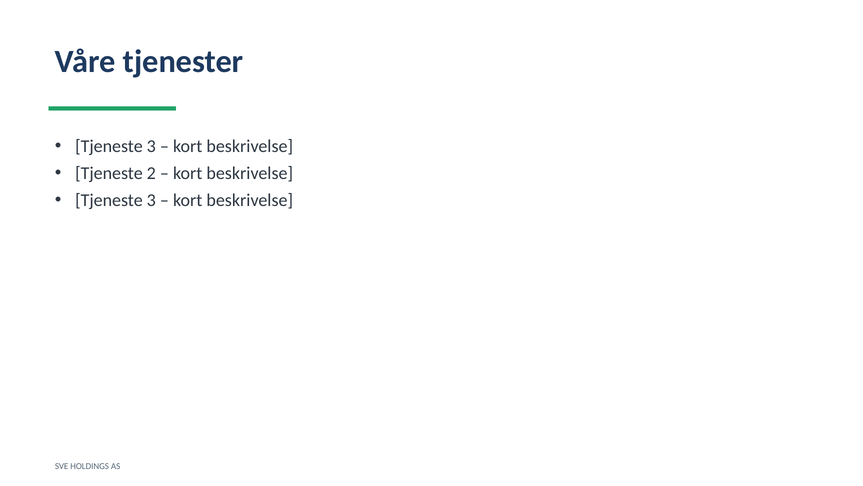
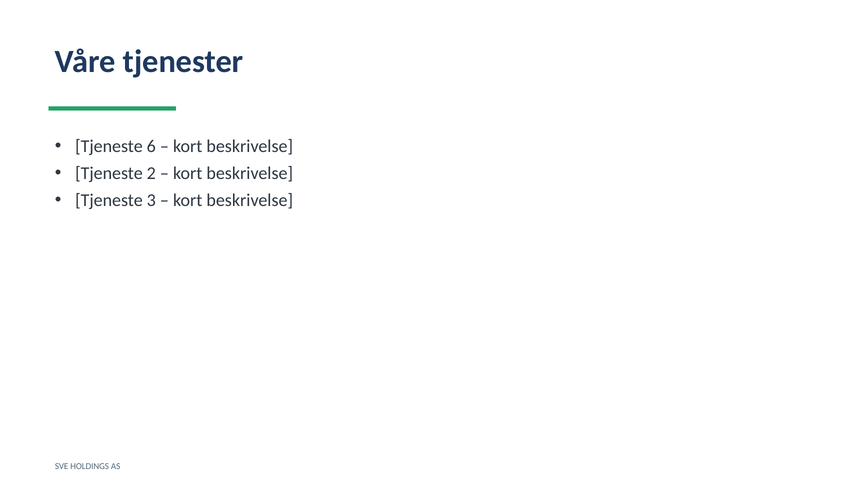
3 at (151, 146): 3 -> 6
